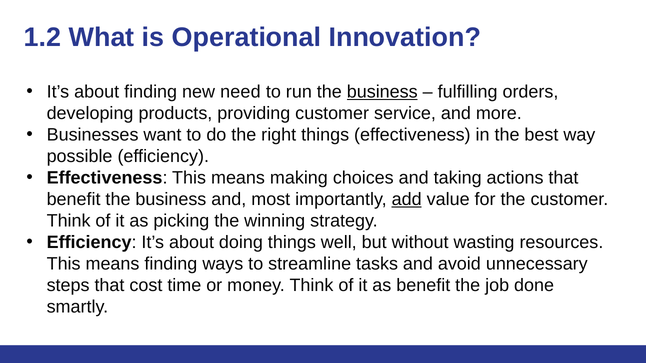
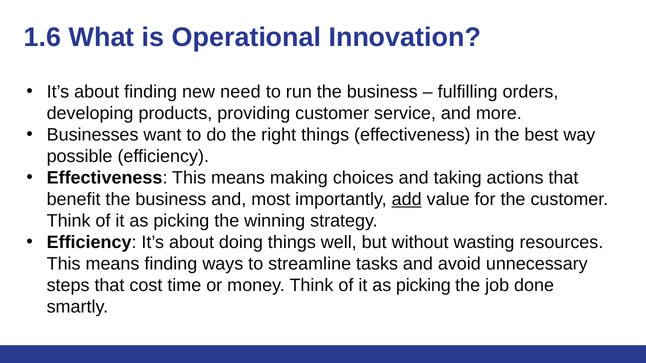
1.2: 1.2 -> 1.6
business at (382, 92) underline: present -> none
benefit at (423, 286): benefit -> picking
